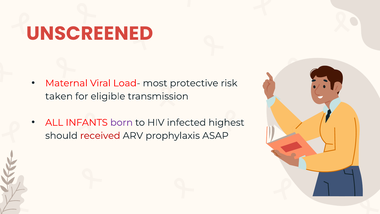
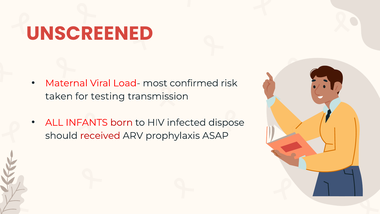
protective: protective -> confirmed
eligible: eligible -> testing
born colour: purple -> red
highest: highest -> dispose
